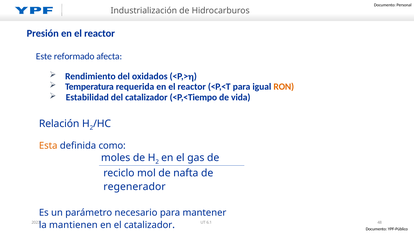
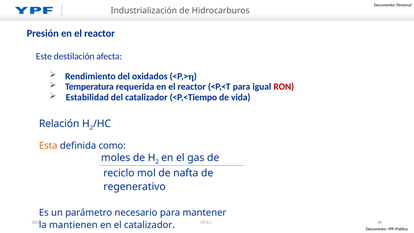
reformado: reformado -> destilación
RON colour: orange -> red
regenerador: regenerador -> regenerativo
